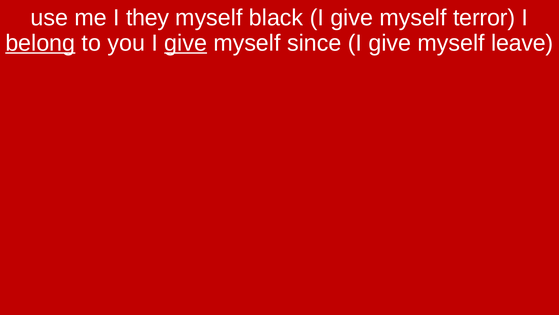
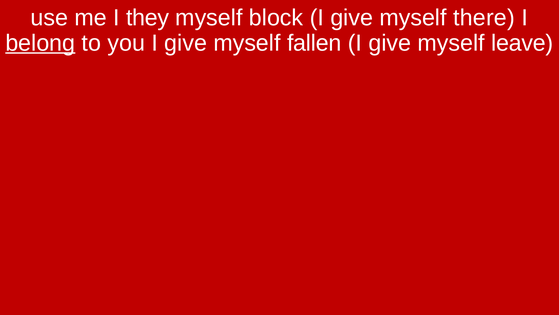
black: black -> block
terror: terror -> there
give at (186, 43) underline: present -> none
since: since -> fallen
